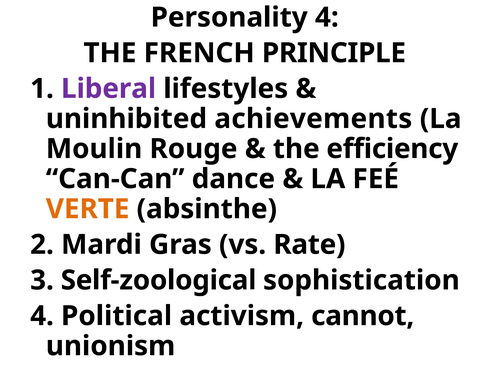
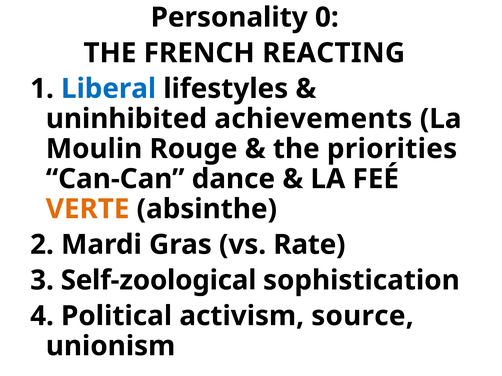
Personality 4: 4 -> 0
PRINCIPLE: PRINCIPLE -> REACTING
Liberal colour: purple -> blue
efficiency: efficiency -> priorities
cannot: cannot -> source
